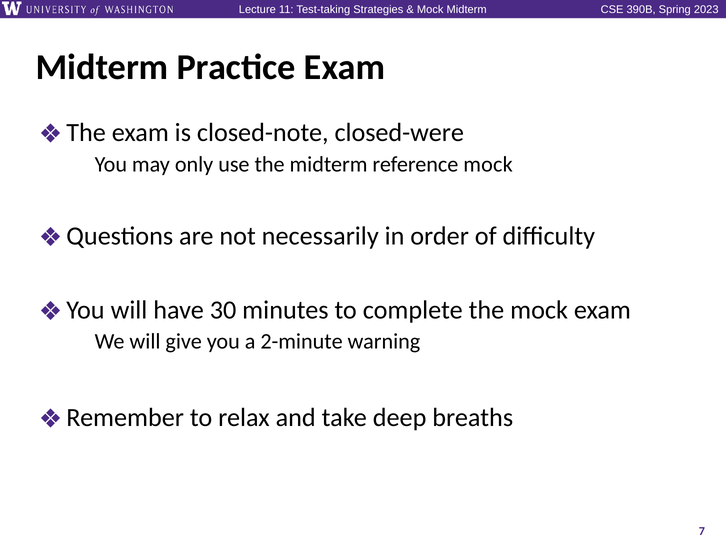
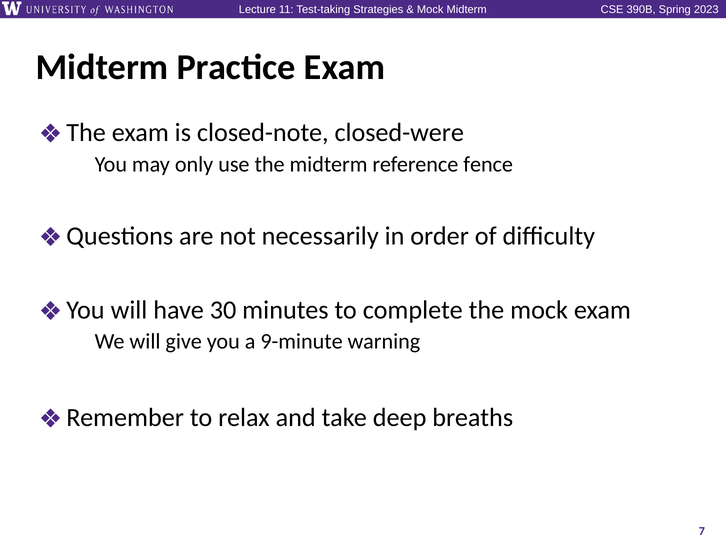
reference mock: mock -> fence
2-minute: 2-minute -> 9-minute
